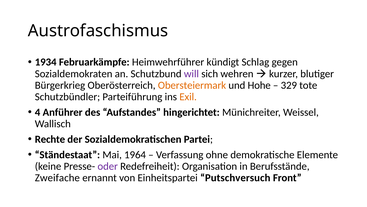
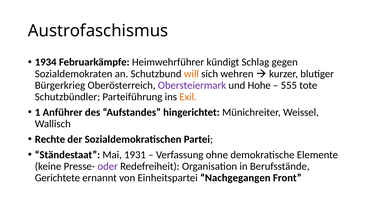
will colour: purple -> orange
Obersteiermark colour: orange -> purple
329: 329 -> 555
4: 4 -> 1
1964: 1964 -> 1931
Zweifache: Zweifache -> Gerichtete
Putschversuch: Putschversuch -> Nachgegangen
